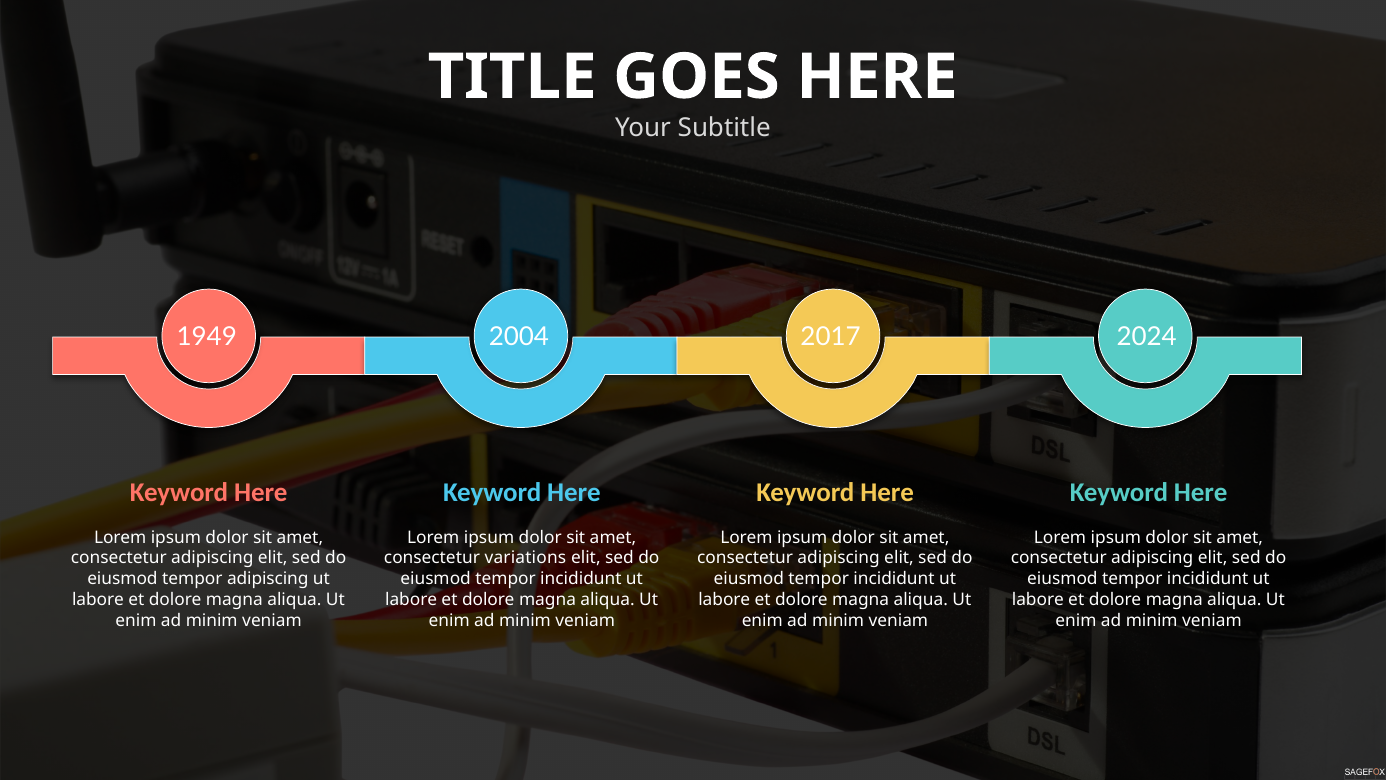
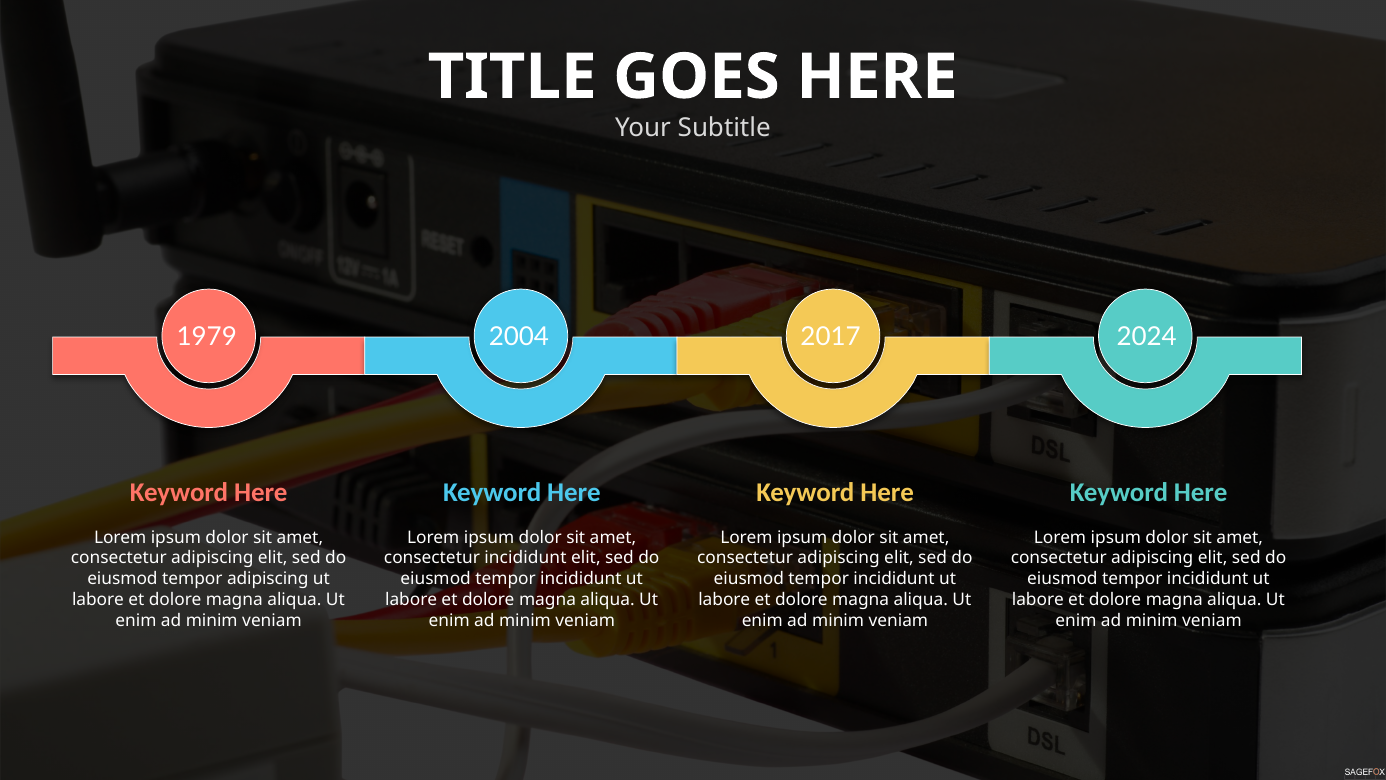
1949: 1949 -> 1979
consectetur variations: variations -> incididunt
